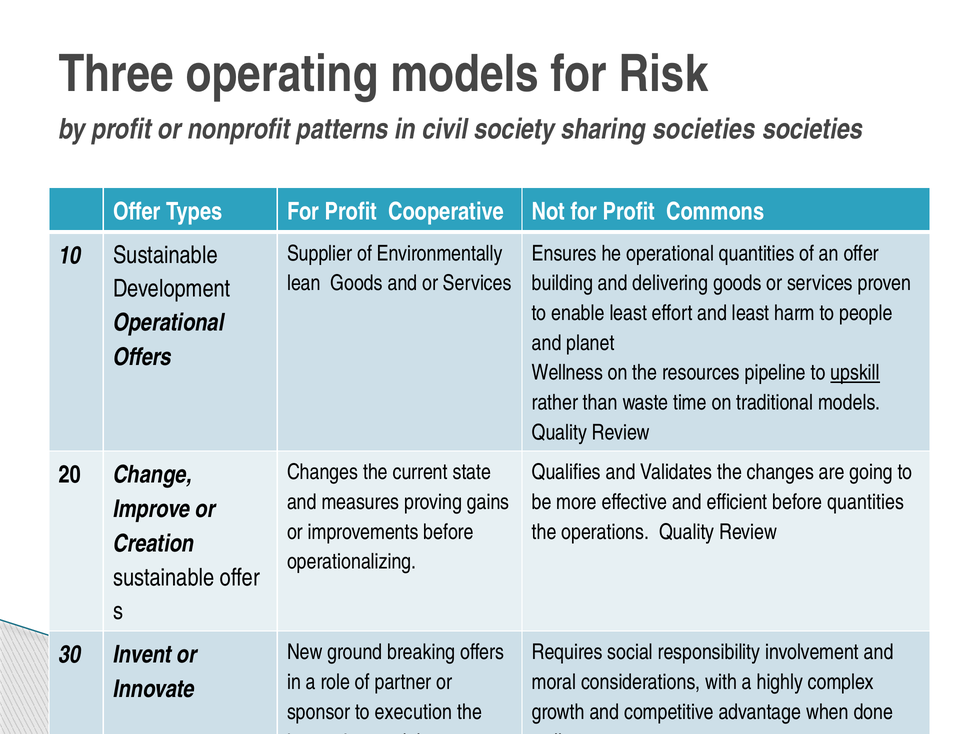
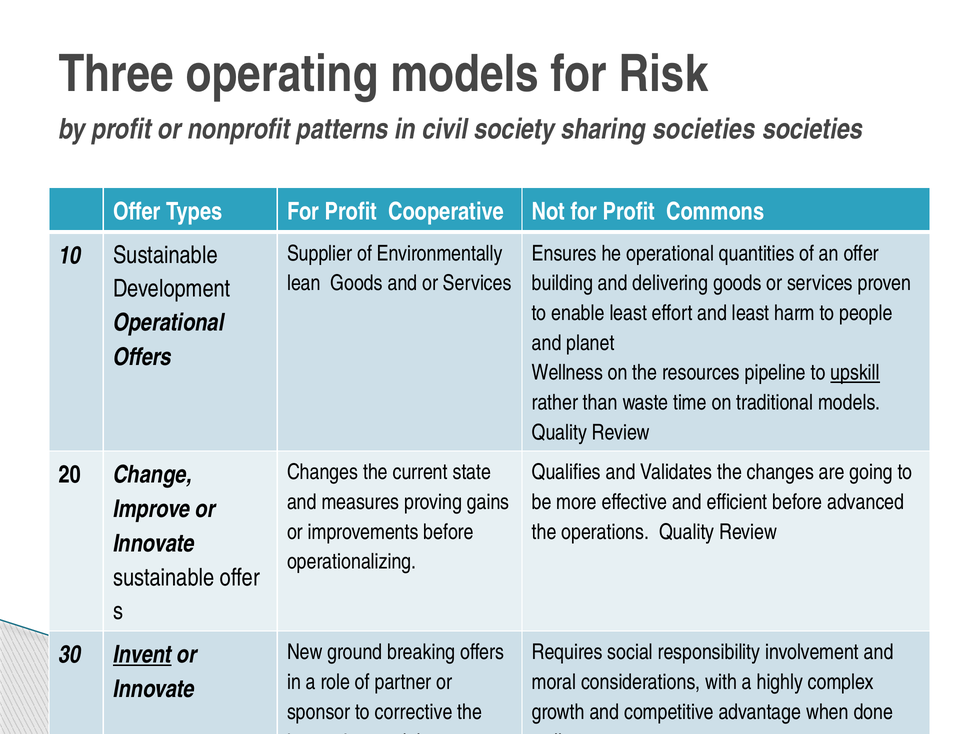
before quantities: quantities -> advanced
Creation at (154, 544): Creation -> Innovate
Invent underline: none -> present
execution: execution -> corrective
